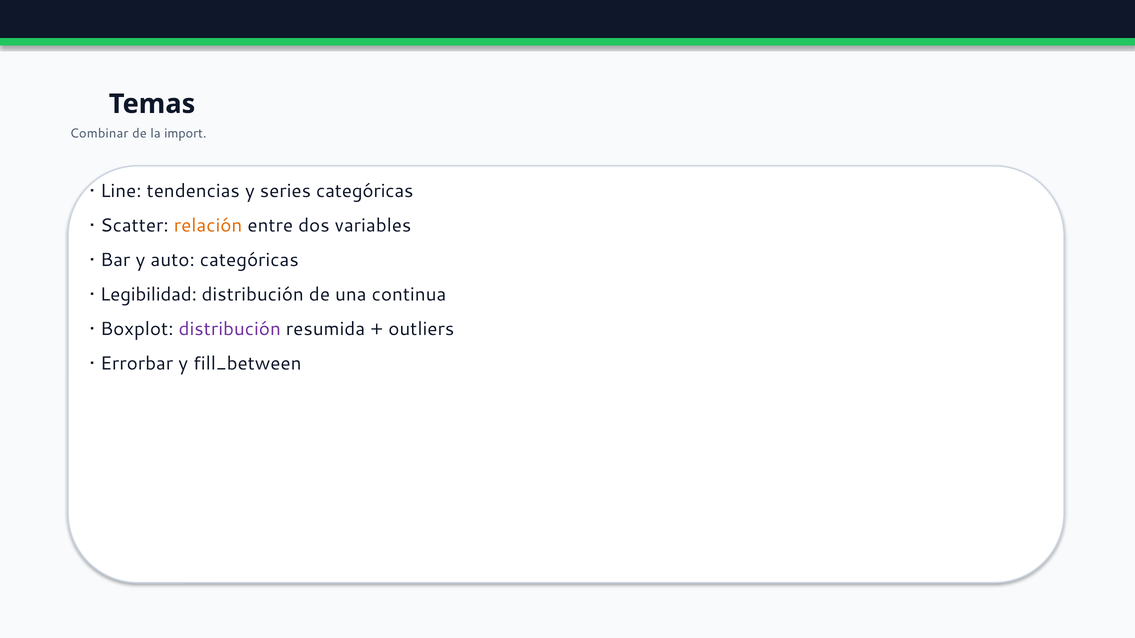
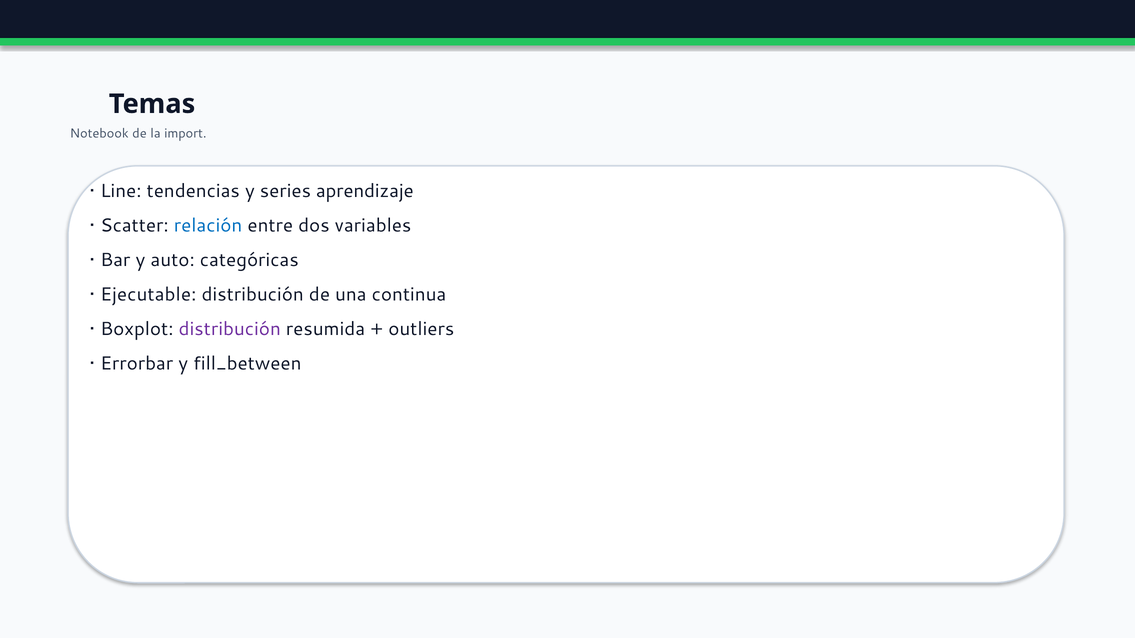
Combinar: Combinar -> Notebook
series categóricas: categóricas -> aprendizaje
relación colour: orange -> blue
Legibilidad: Legibilidad -> Ejecutable
